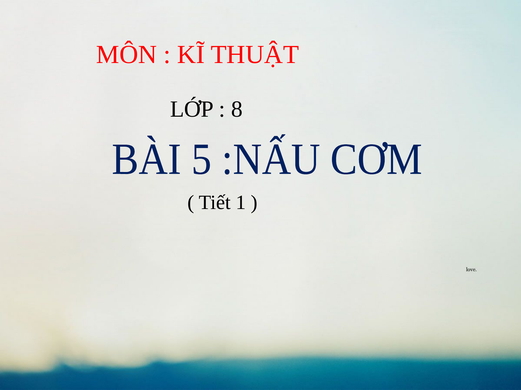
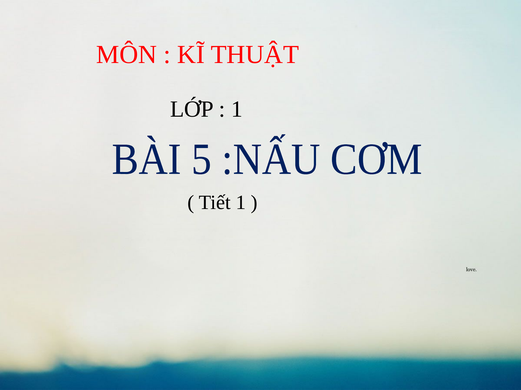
8 at (237, 109): 8 -> 1
